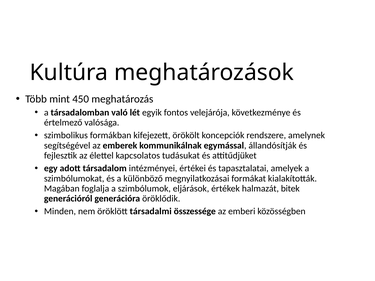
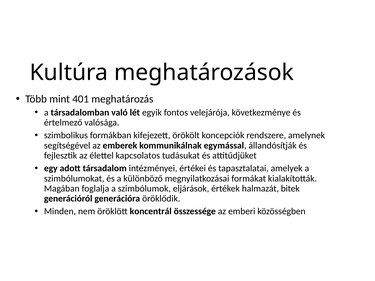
450: 450 -> 401
társadalmi: társadalmi -> koncentrál
